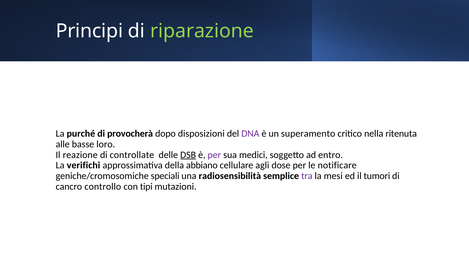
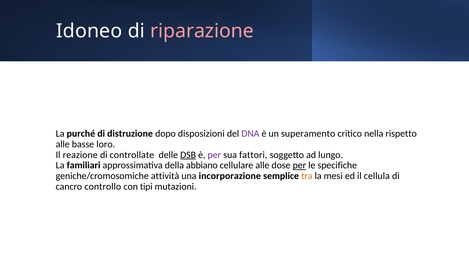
Principi: Principi -> Idoneo
riparazione colour: light green -> pink
provocherà: provocherà -> distruzione
ritenuta: ritenuta -> rispetto
medici: medici -> fattori
entro: entro -> lungo
verifichi: verifichi -> familiari
cellulare agli: agli -> alle
per at (299, 165) underline: none -> present
notificare: notificare -> specifiche
speciali: speciali -> attività
radiosensibilità: radiosensibilità -> incorporazione
tra colour: purple -> orange
tumori: tumori -> cellula
